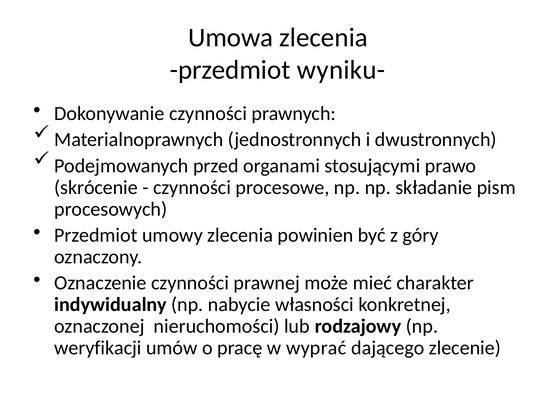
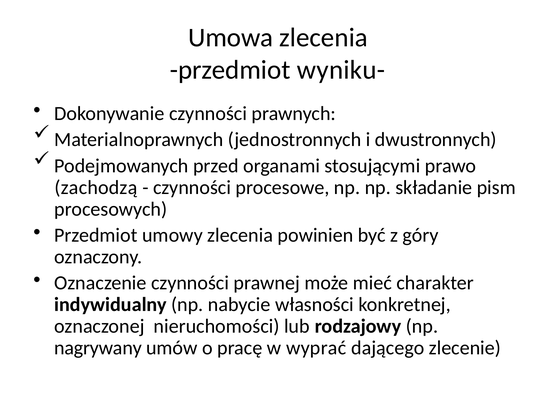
skrócenie: skrócenie -> zachodzą
weryfikacji: weryfikacji -> nagrywany
